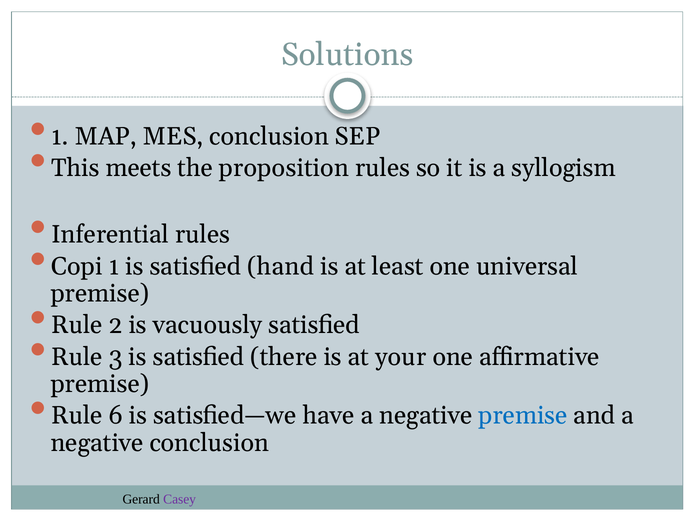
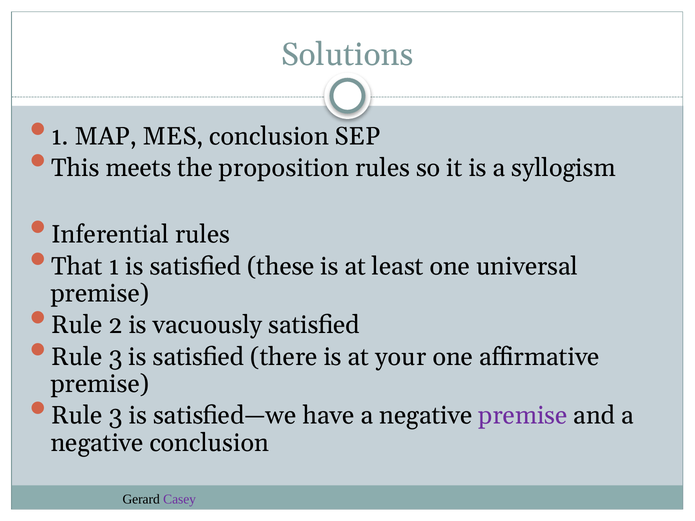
Copi: Copi -> That
hand: hand -> these
6 at (116, 416): 6 -> 3
premise at (523, 416) colour: blue -> purple
